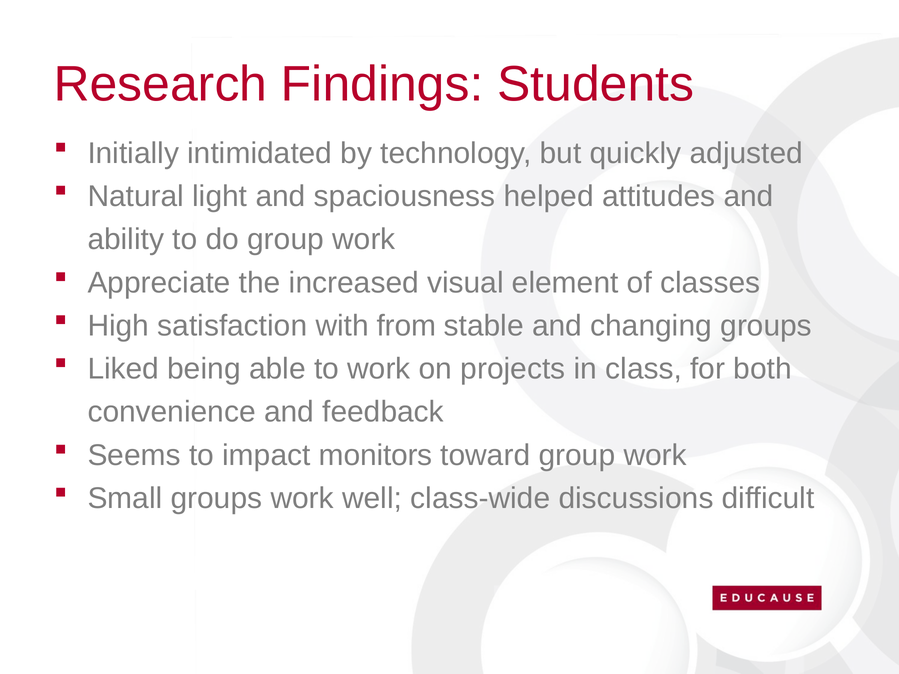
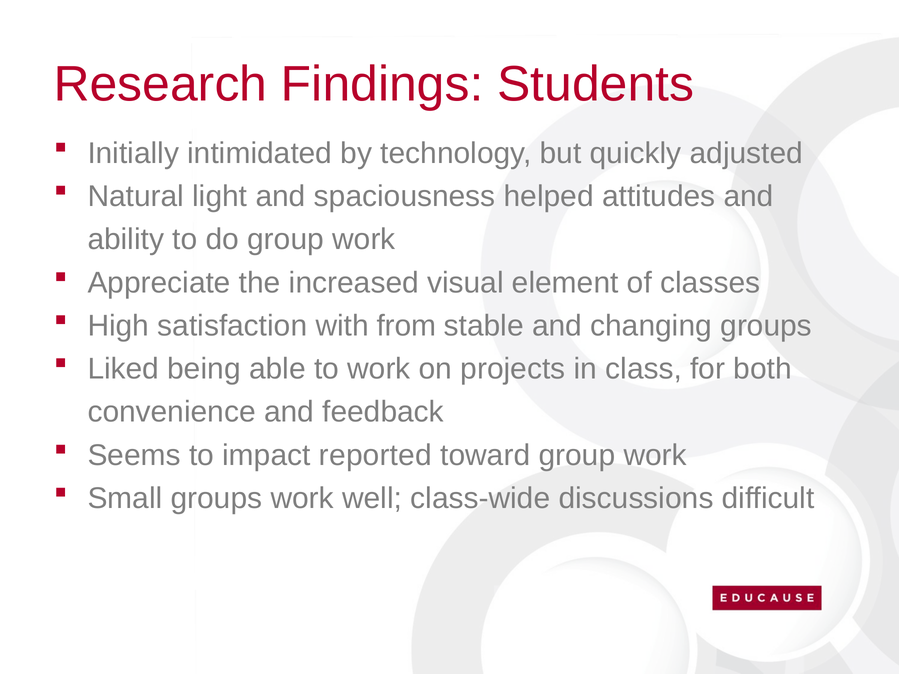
monitors: monitors -> reported
